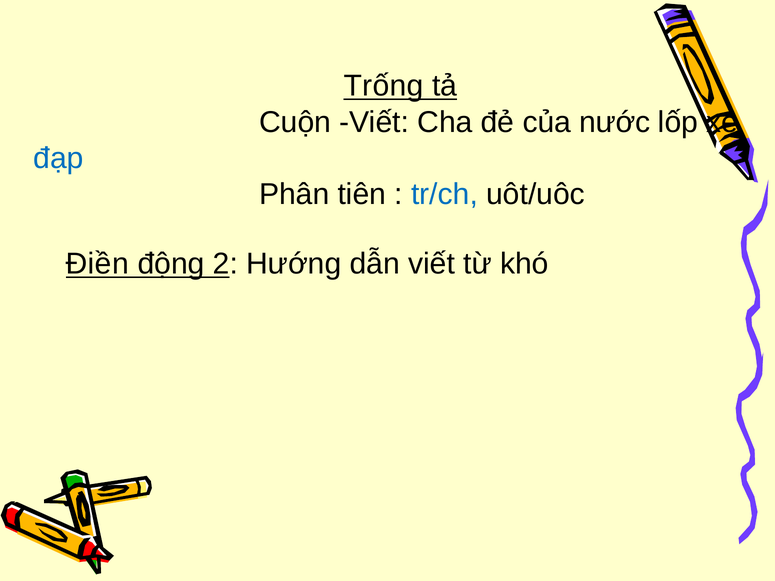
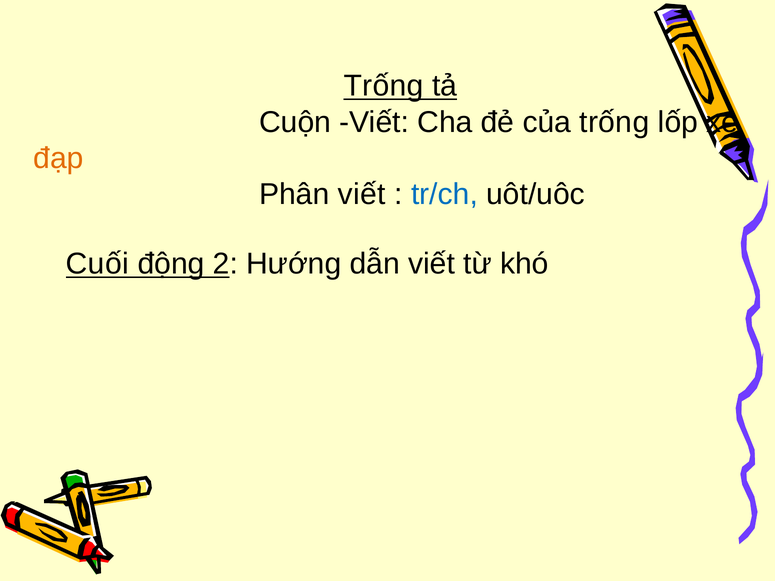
của nước: nước -> trống
đạp colour: blue -> orange
Phân tiên: tiên -> viết
Điền: Điền -> Cuối
